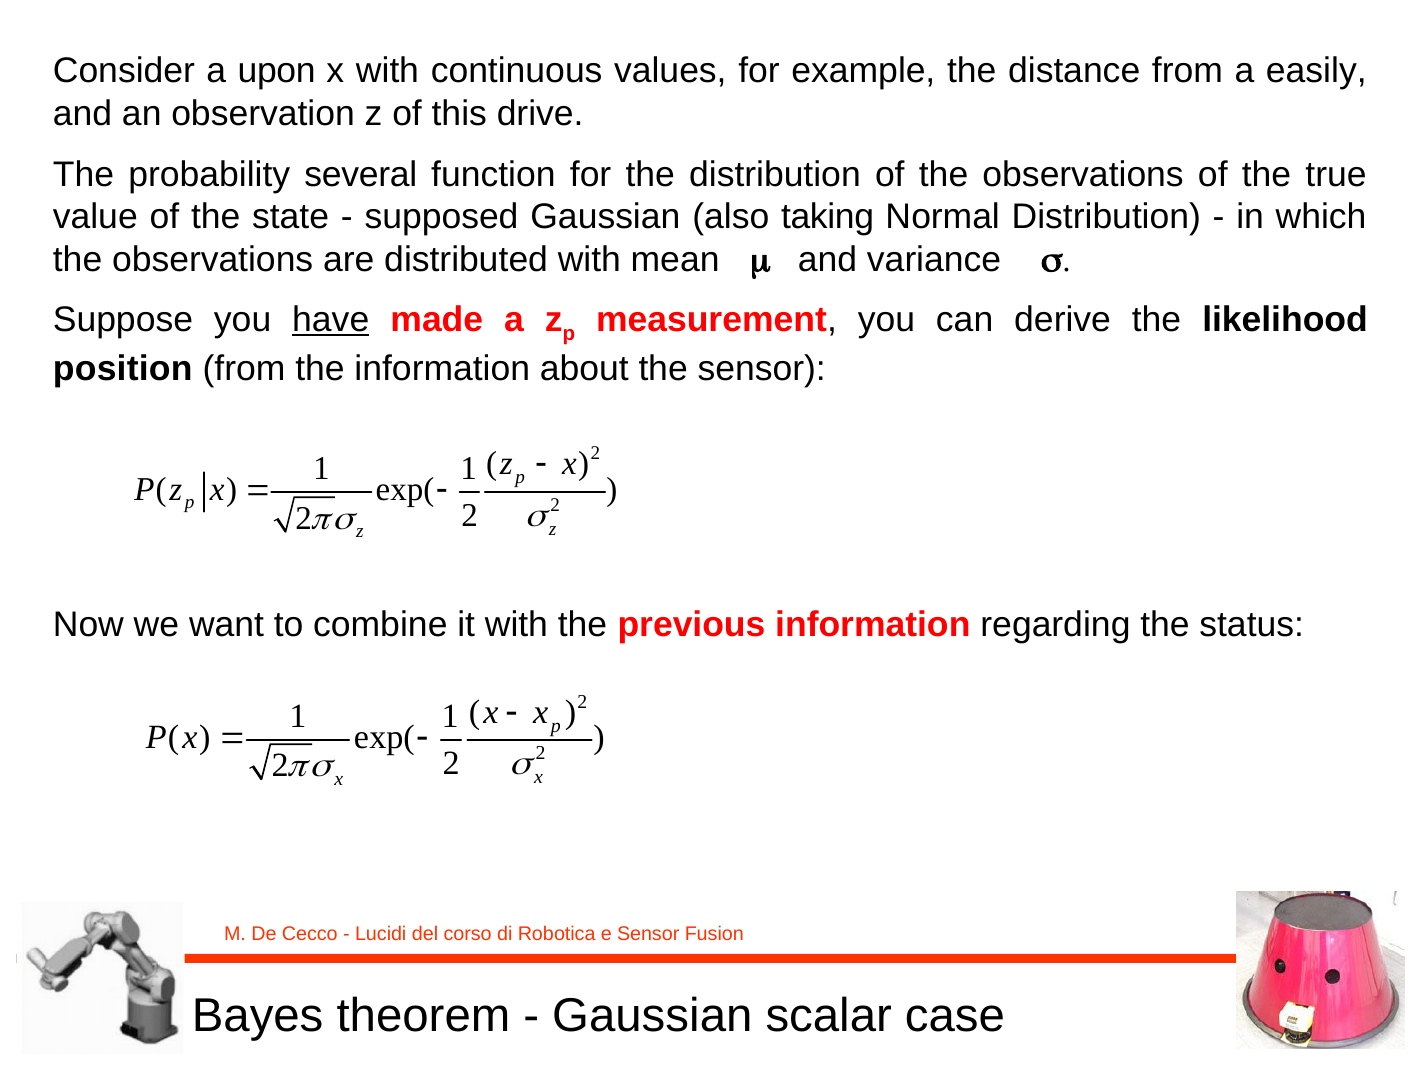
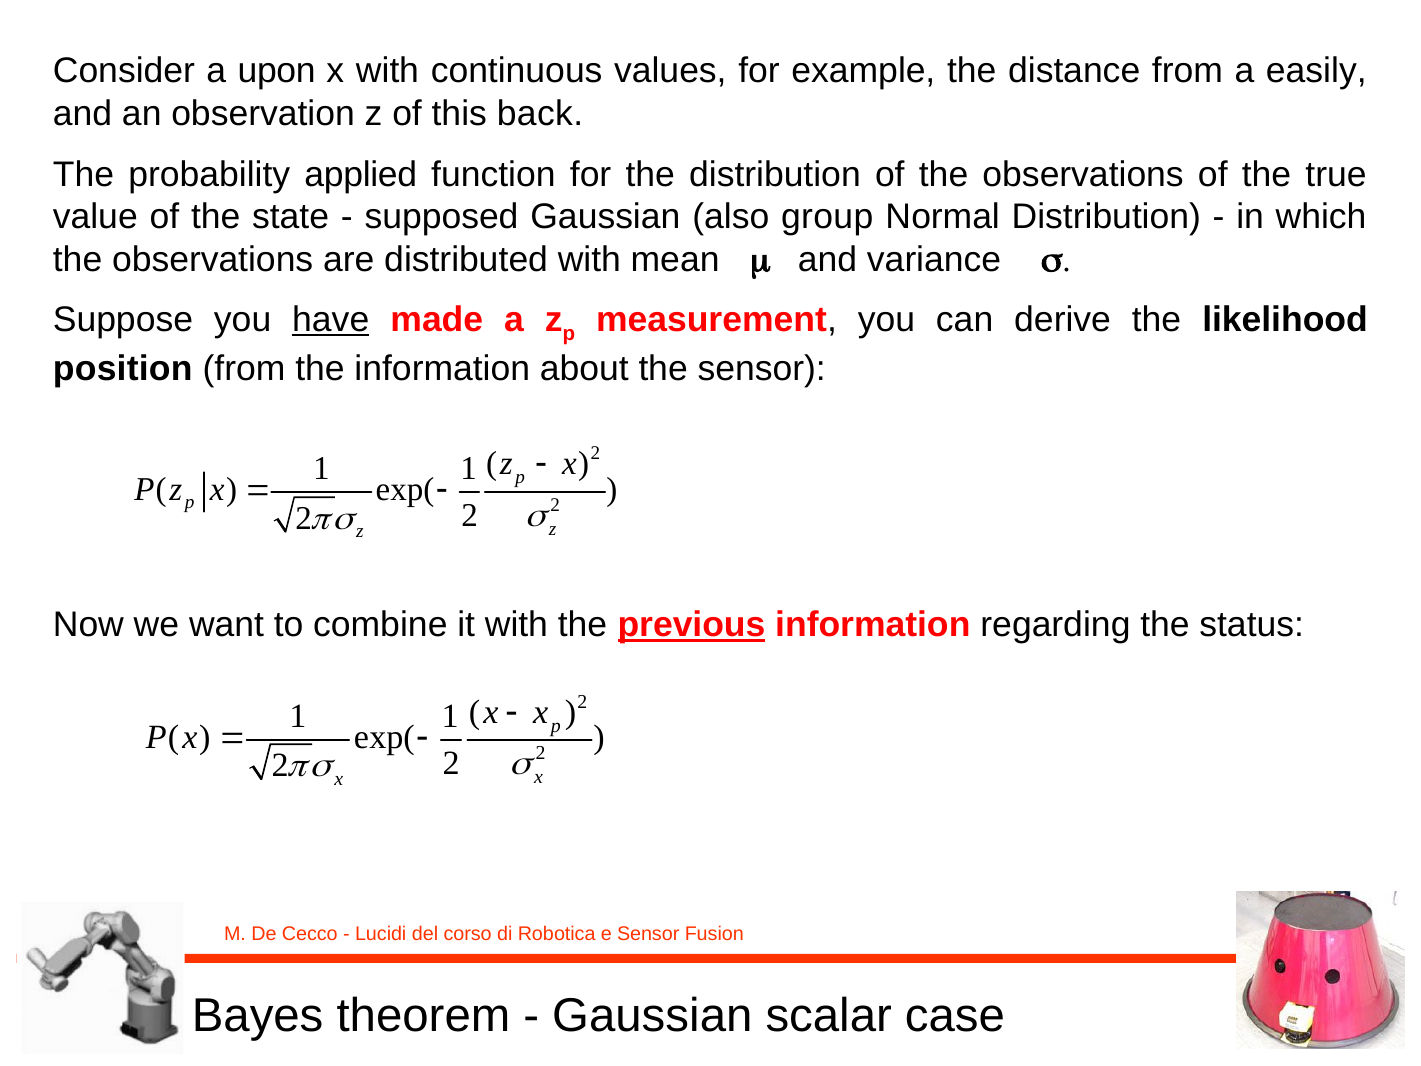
drive: drive -> back
several: several -> applied
taking: taking -> group
previous underline: none -> present
